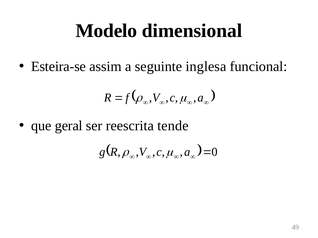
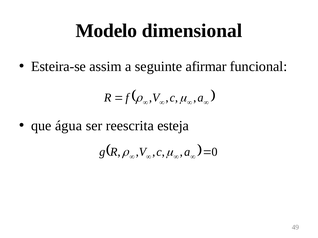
inglesa: inglesa -> afirmar
geral: geral -> água
tende: tende -> esteja
